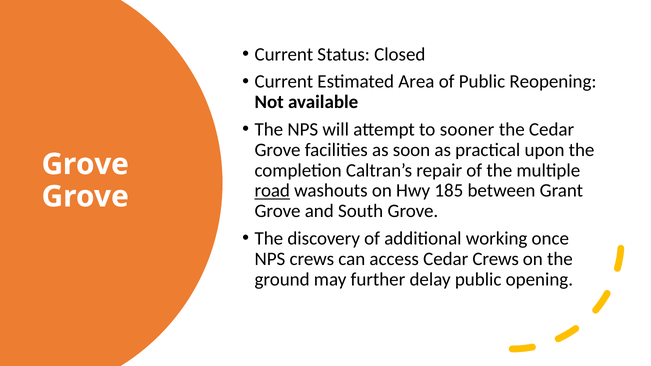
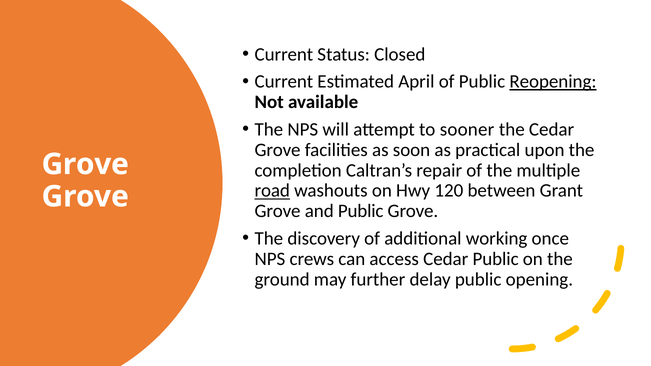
Area: Area -> April
Reopening underline: none -> present
185: 185 -> 120
and South: South -> Public
Cedar Crews: Crews -> Public
